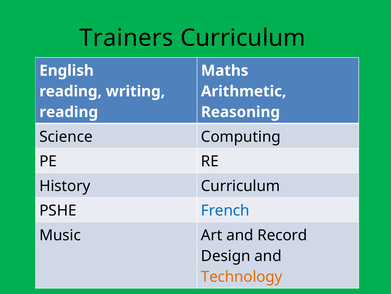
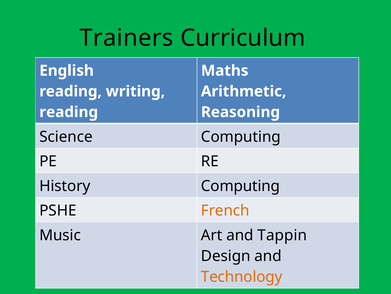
History Curriculum: Curriculum -> Computing
French colour: blue -> orange
Record: Record -> Tappin
